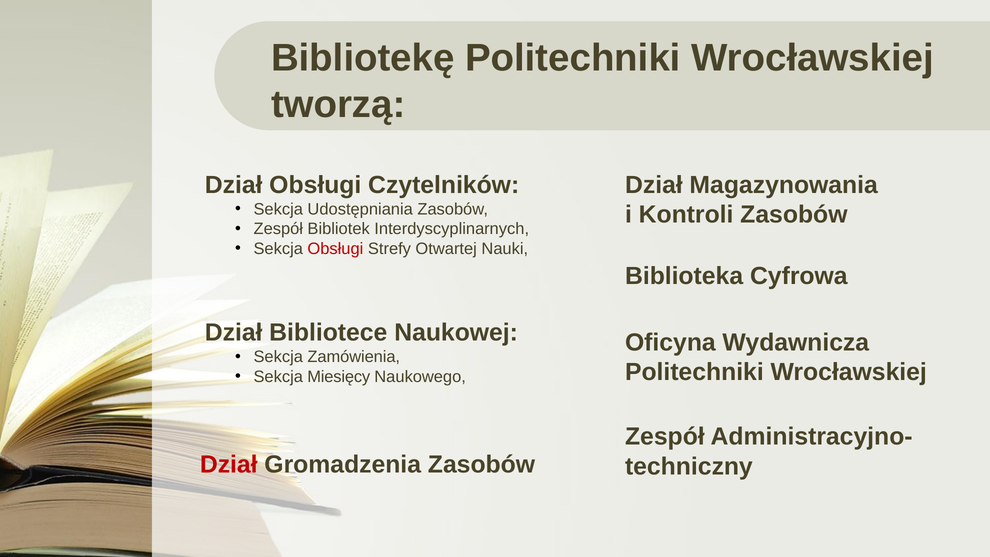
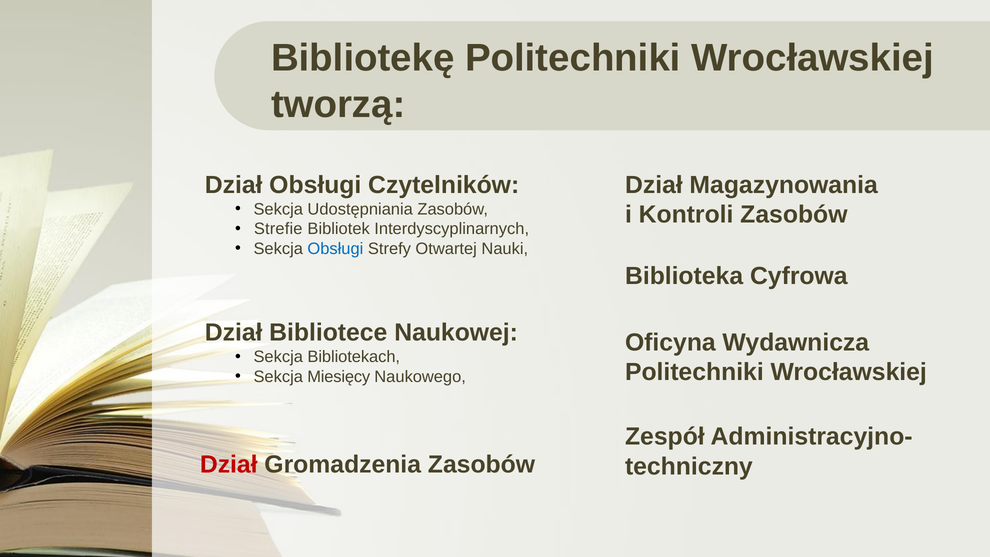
Zespół at (278, 229): Zespół -> Strefie
Obsługi at (335, 249) colour: red -> blue
Zamówienia: Zamówienia -> Bibliotekach
